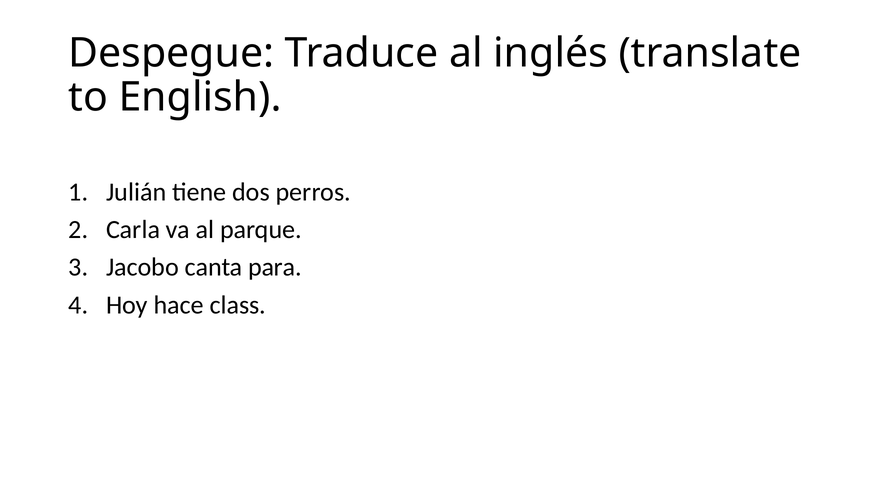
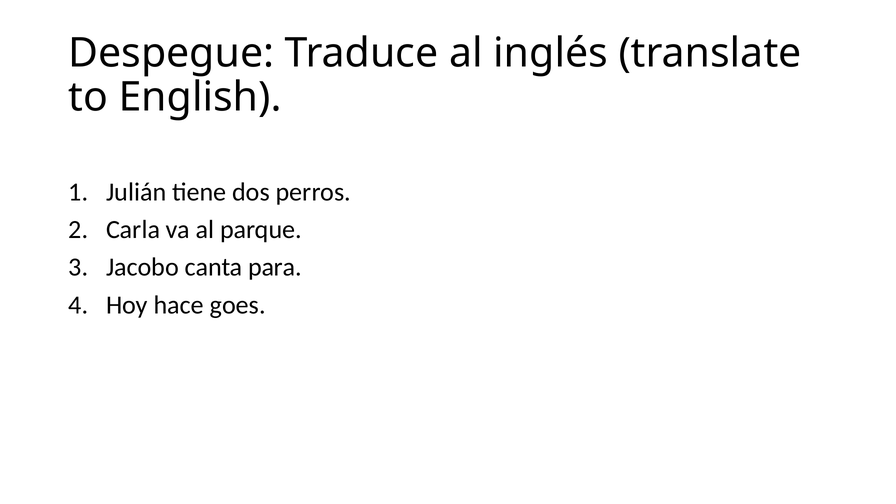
class: class -> goes
